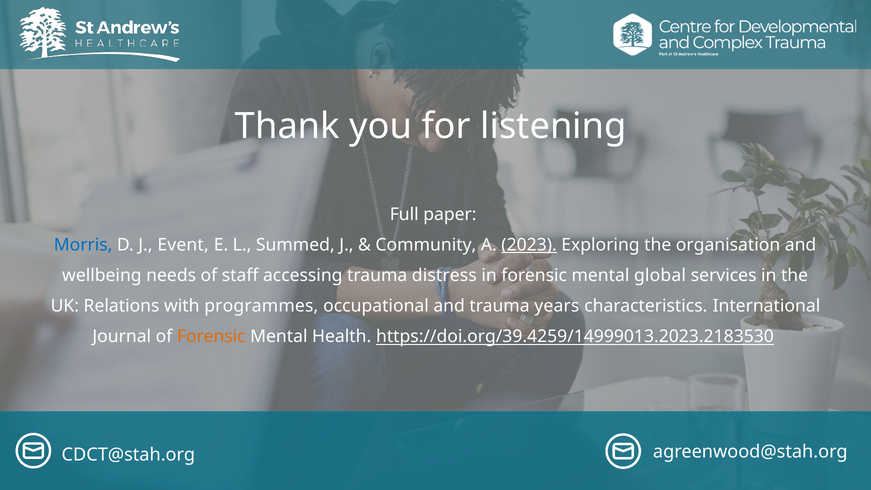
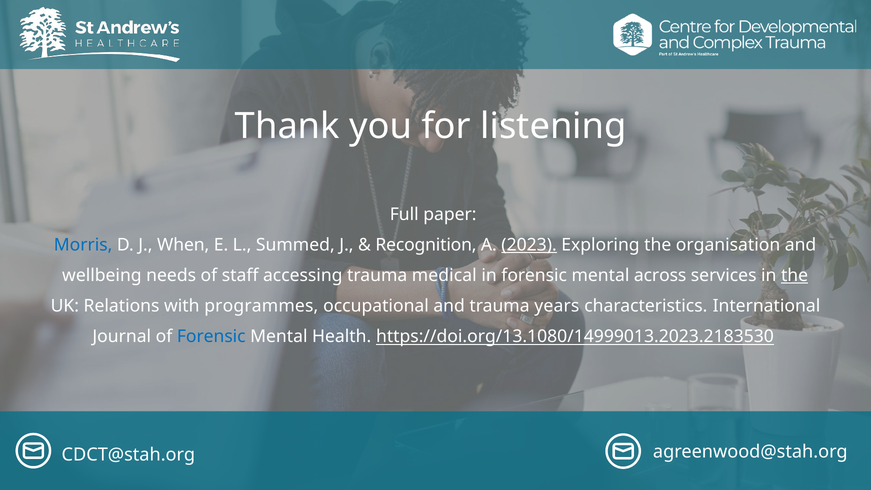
Event: Event -> When
Community: Community -> Recognition
distress: distress -> medical
global: global -> across
the at (795, 275) underline: none -> present
Forensic at (211, 336) colour: orange -> blue
https://doi.org/39.4259/14999013.2023.2183530: https://doi.org/39.4259/14999013.2023.2183530 -> https://doi.org/13.1080/14999013.2023.2183530
